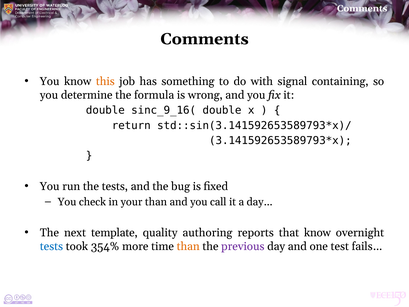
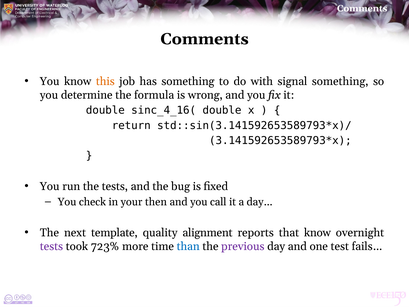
signal containing: containing -> something
sinc_9_16(: sinc_9_16( -> sinc_4_16(
your than: than -> then
authoring: authoring -> alignment
tests at (51, 246) colour: blue -> purple
354%: 354% -> 723%
than at (188, 246) colour: orange -> blue
